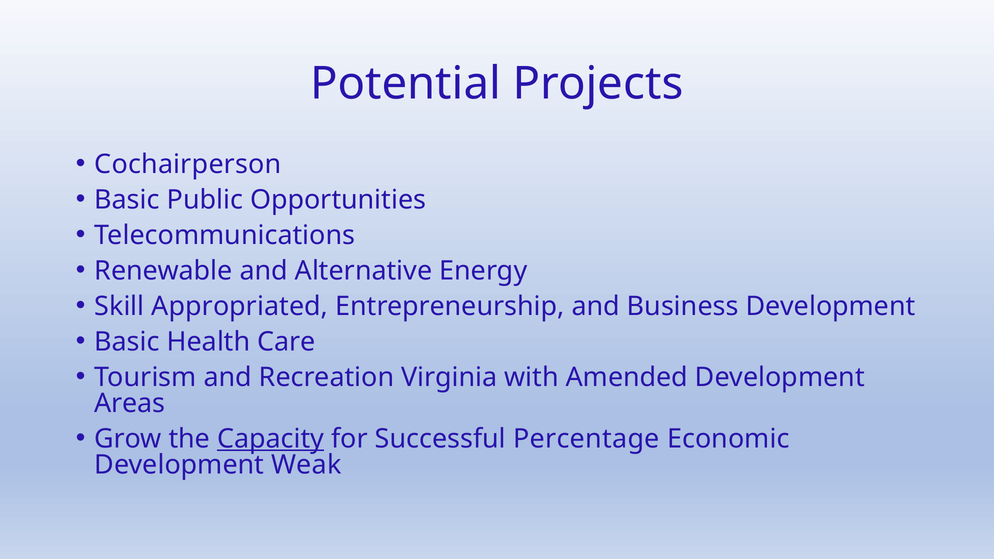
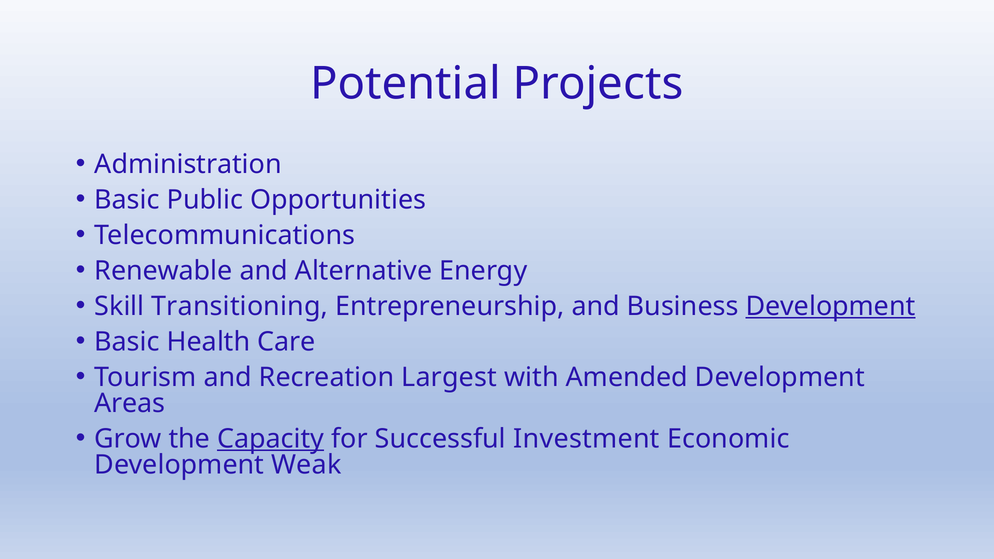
Cochairperson: Cochairperson -> Administration
Appropriated: Appropriated -> Transitioning
Development at (830, 306) underline: none -> present
Virginia: Virginia -> Largest
Percentage: Percentage -> Investment
